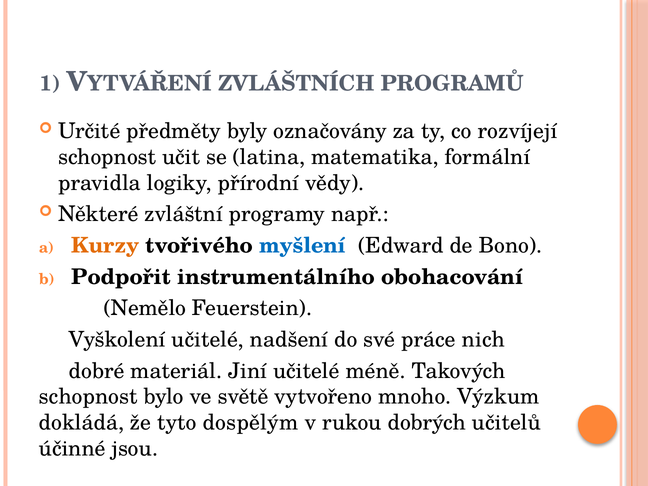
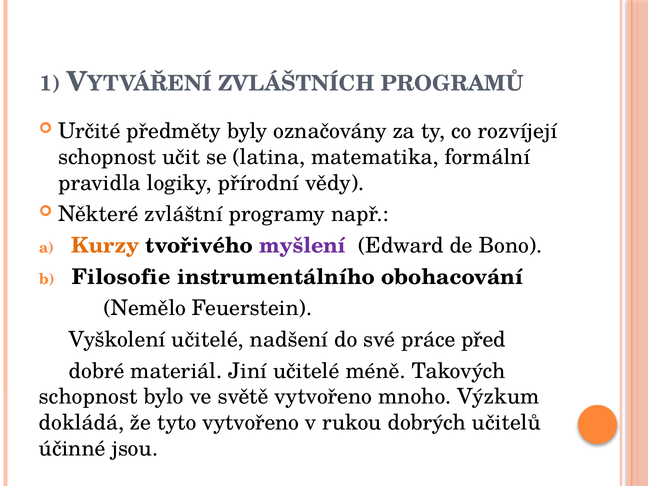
myšlení colour: blue -> purple
Podpořit: Podpořit -> Filosofie
nich: nich -> před
tyto dospělým: dospělým -> vytvořeno
